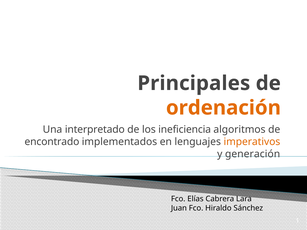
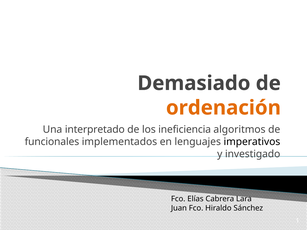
Principales: Principales -> Demasiado
encontrado: encontrado -> funcionales
imperativos colour: orange -> black
generación: generación -> investigado
